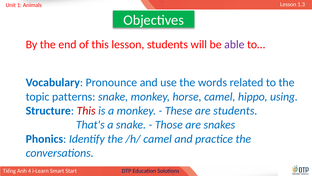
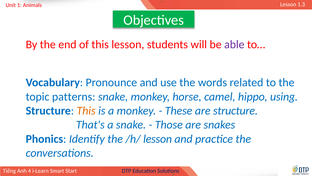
This at (86, 110) colour: red -> orange
are students: students -> structure
/h/ camel: camel -> lesson
